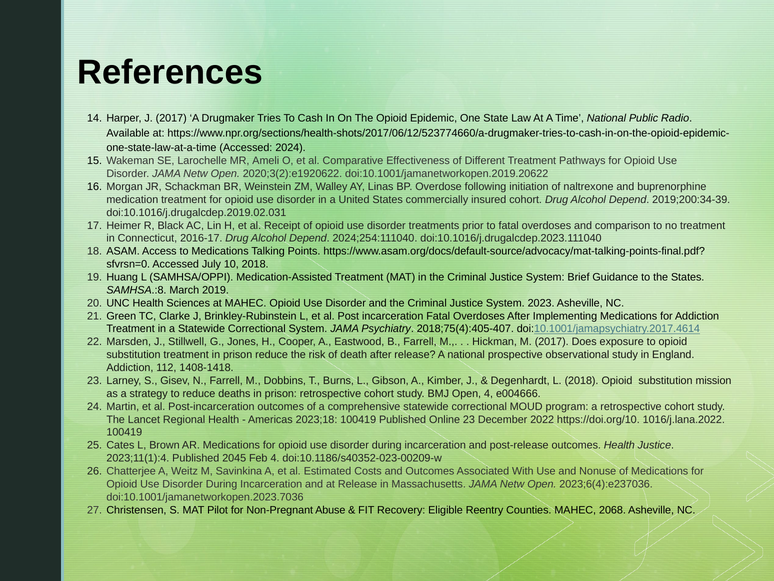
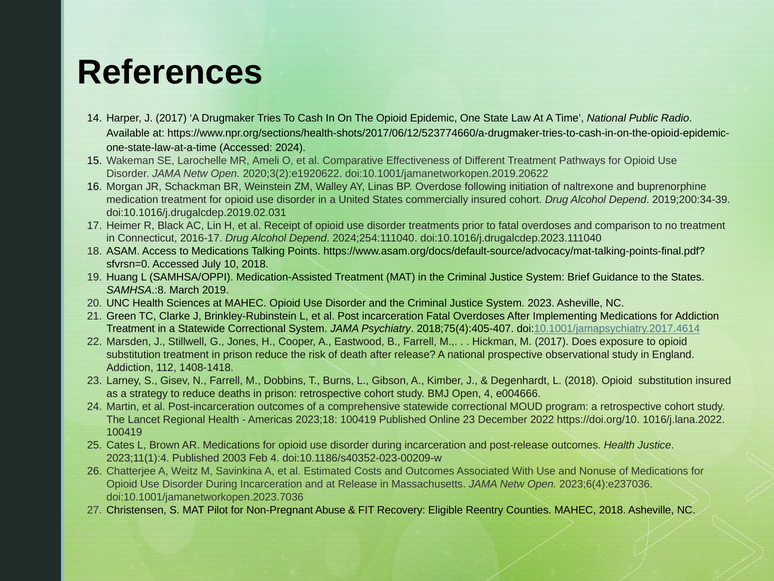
substitution mission: mission -> insured
2045: 2045 -> 2003
MAHEC 2068: 2068 -> 2018
